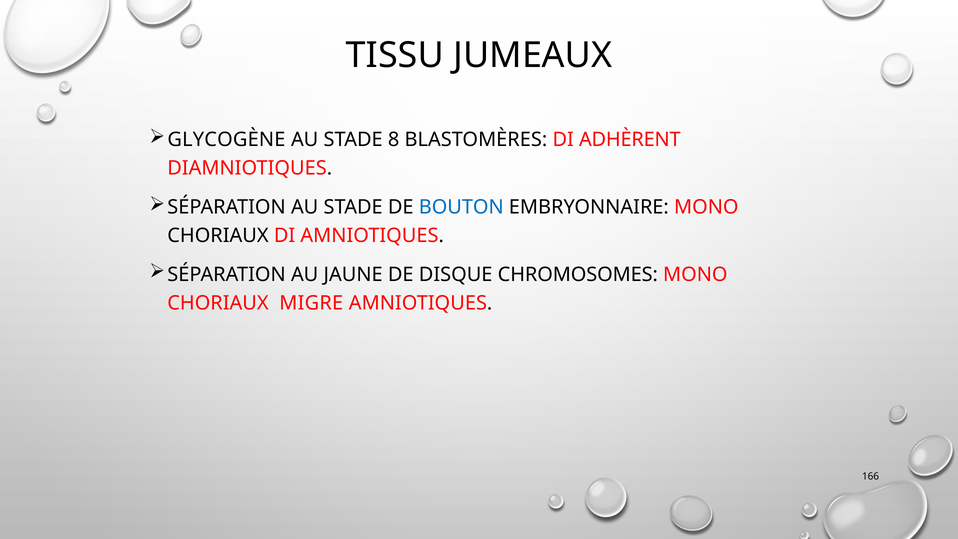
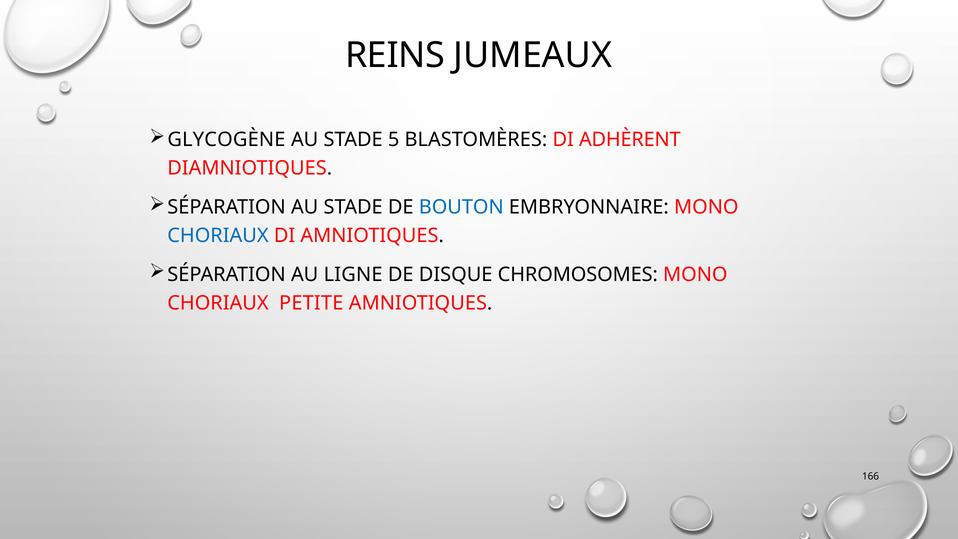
TISSU: TISSU -> REINS
8: 8 -> 5
CHORIAUX at (218, 236) colour: black -> blue
JAUNE: JAUNE -> LIGNE
MIGRE: MIGRE -> PETITE
